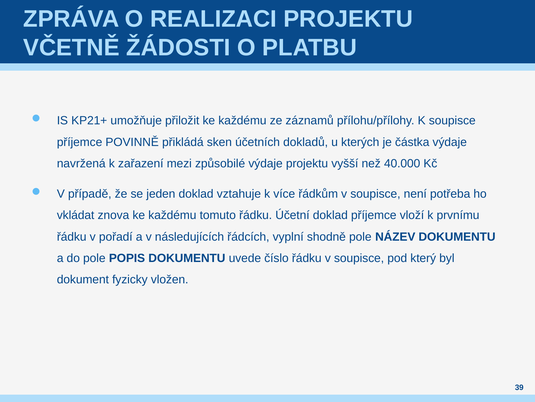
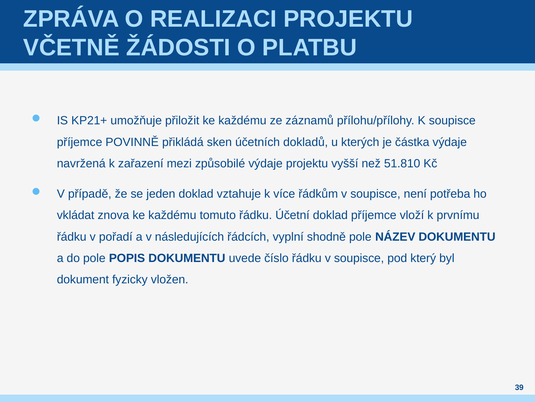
40.000: 40.000 -> 51.810
